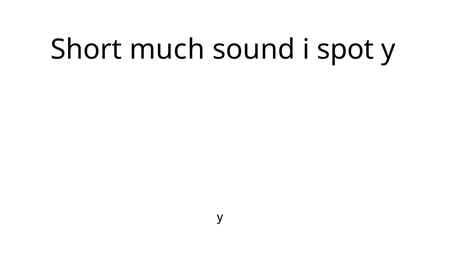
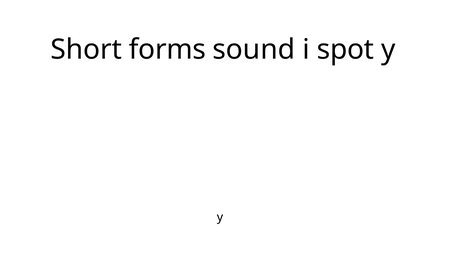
much: much -> forms
